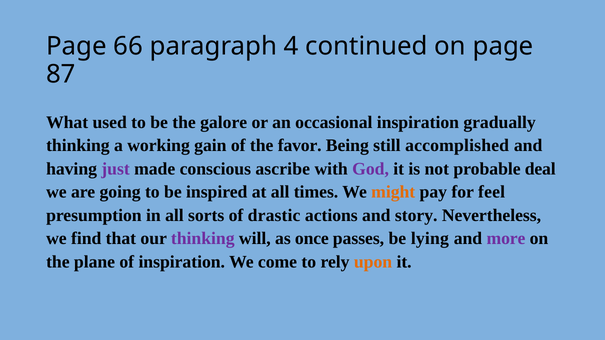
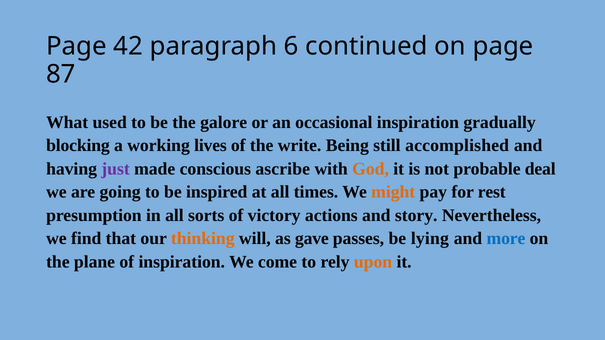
66: 66 -> 42
4: 4 -> 6
thinking at (78, 146): thinking -> blocking
gain: gain -> lives
favor: favor -> write
God colour: purple -> orange
feel: feel -> rest
drastic: drastic -> victory
thinking at (203, 239) colour: purple -> orange
once: once -> gave
more colour: purple -> blue
